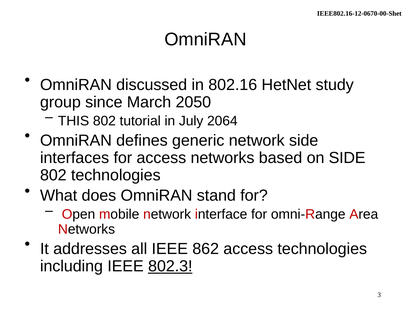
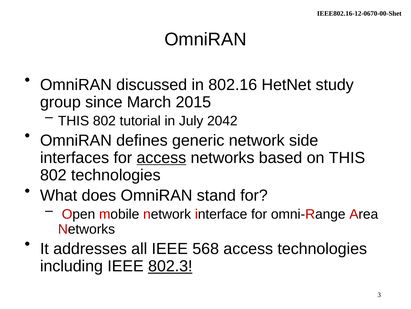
2050: 2050 -> 2015
2064: 2064 -> 2042
access at (161, 157) underline: none -> present
on SIDE: SIDE -> THIS
862: 862 -> 568
